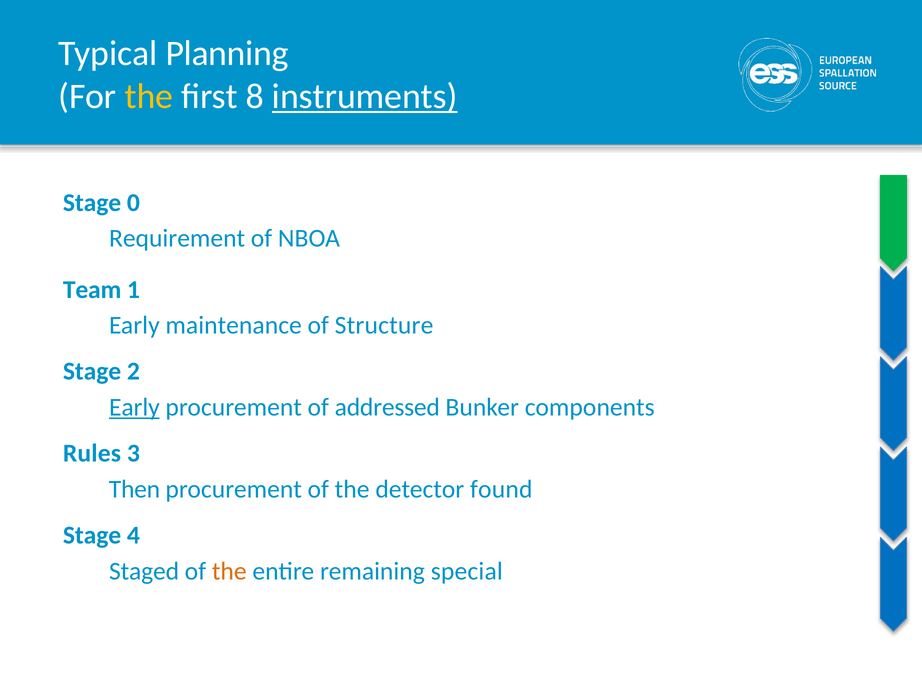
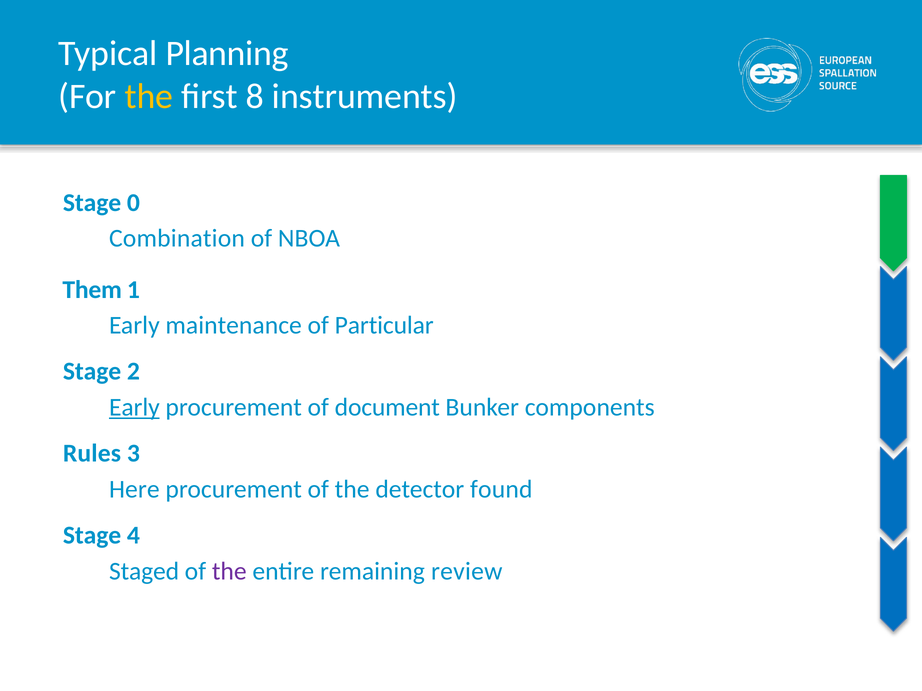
instruments underline: present -> none
Requirement: Requirement -> Combination
Team: Team -> Them
Structure: Structure -> Particular
addressed: addressed -> document
Then: Then -> Here
the at (229, 572) colour: orange -> purple
special: special -> review
